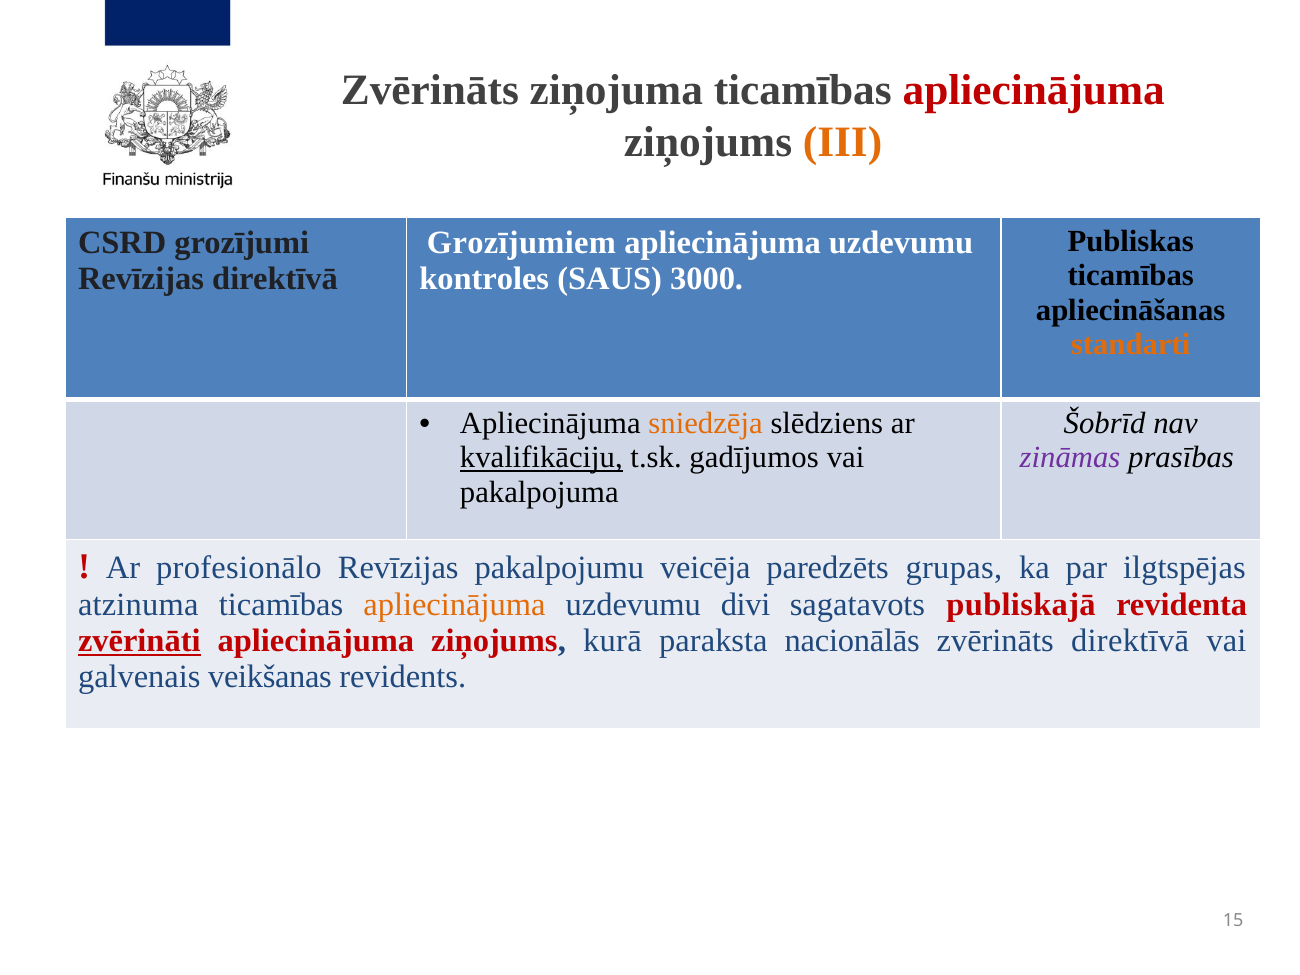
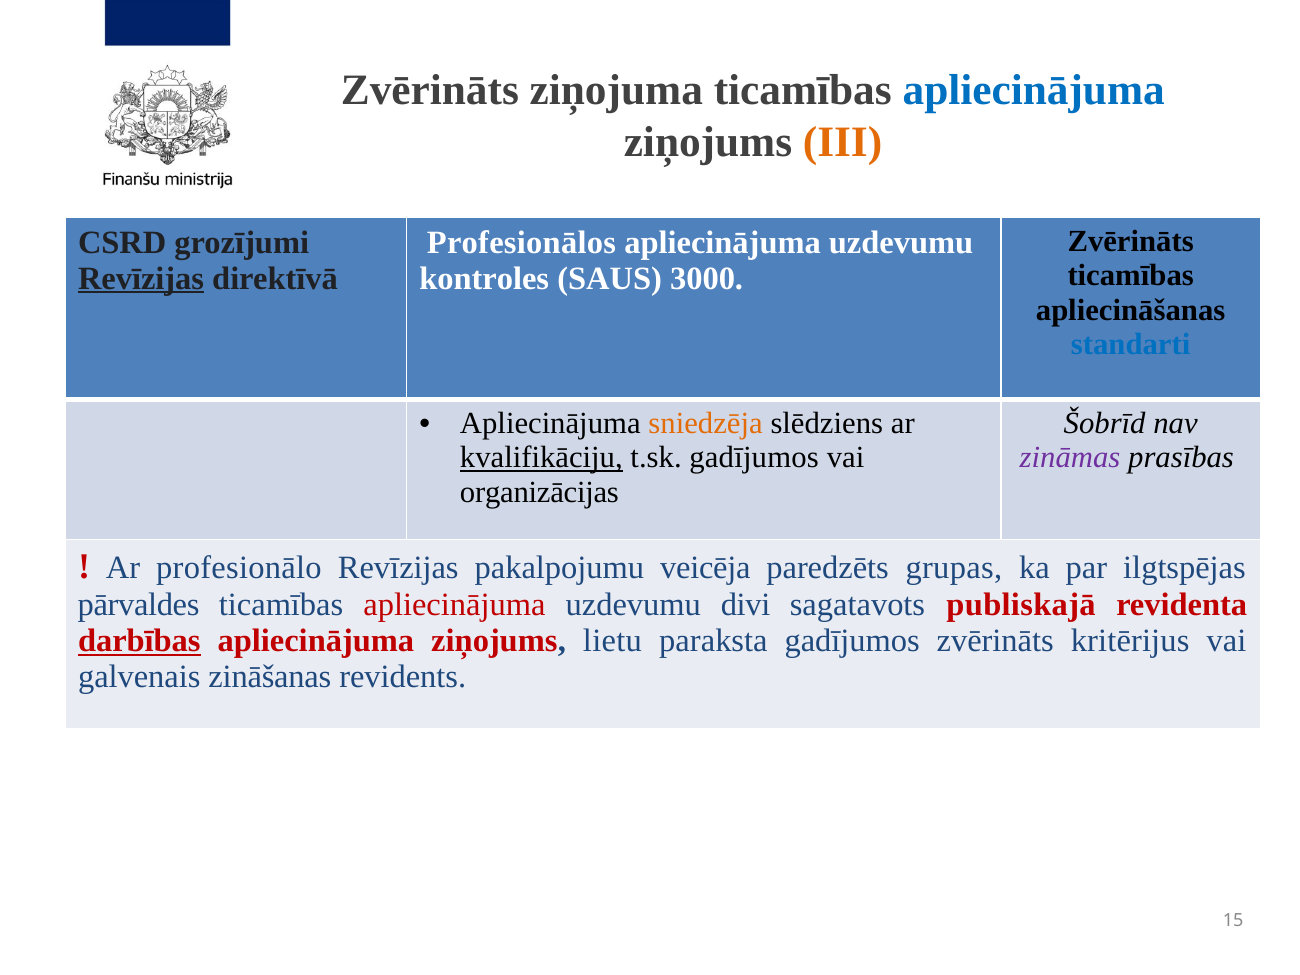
apliecinājuma at (1034, 90) colour: red -> blue
Publiskas at (1131, 242): Publiskas -> Zvērināts
Grozījumiem: Grozījumiem -> Profesionālos
Revīzijas at (141, 278) underline: none -> present
standarti colour: orange -> blue
pakalpojuma: pakalpojuma -> organizācijas
atzinuma: atzinuma -> pārvaldes
apliecinājuma at (454, 605) colour: orange -> red
zvērināti: zvērināti -> darbības
kurā: kurā -> lietu
paraksta nacionālās: nacionālās -> gadījumos
zvērināts direktīvā: direktīvā -> kritērijus
veikšanas: veikšanas -> zināšanas
